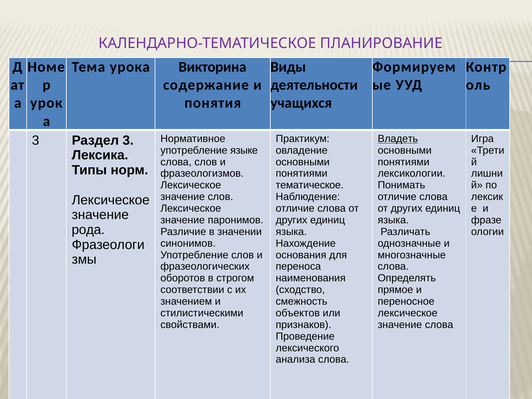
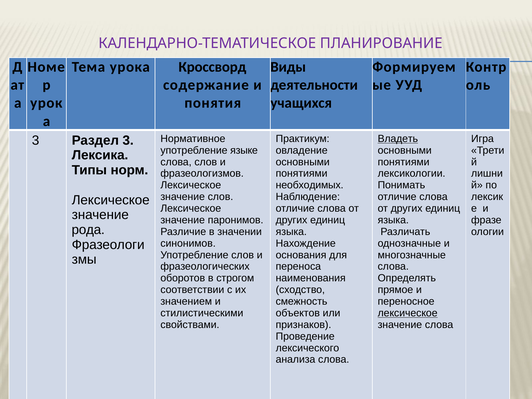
Викторина: Викторина -> Кроссворд
тематическое: тематическое -> необходимых
лексическое at (408, 313) underline: none -> present
